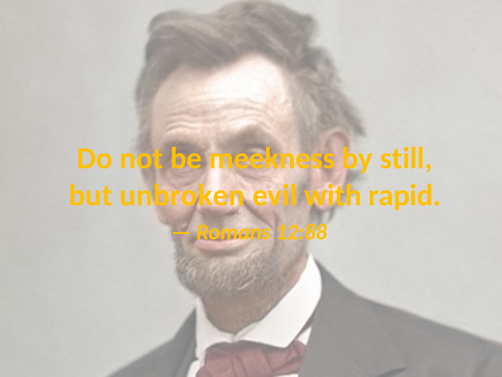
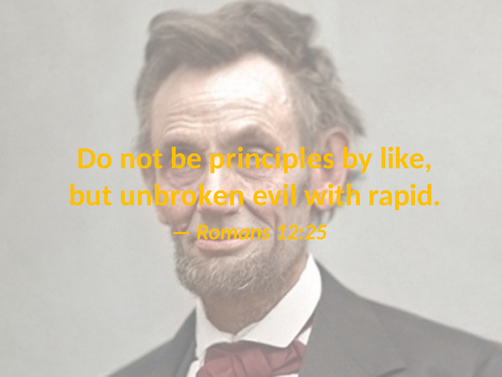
meekness: meekness -> principles
still: still -> like
12:88: 12:88 -> 12:25
